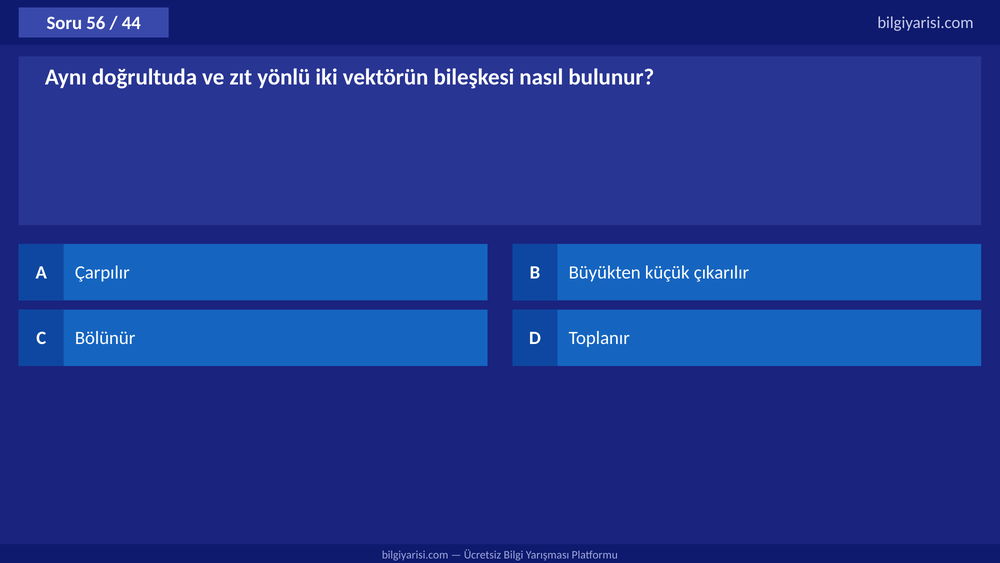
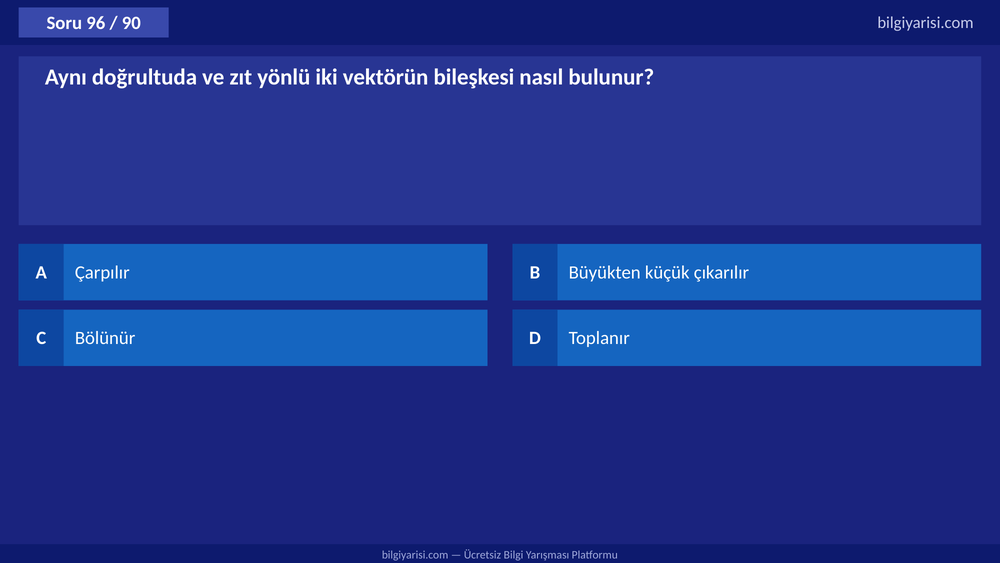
56: 56 -> 96
44: 44 -> 90
